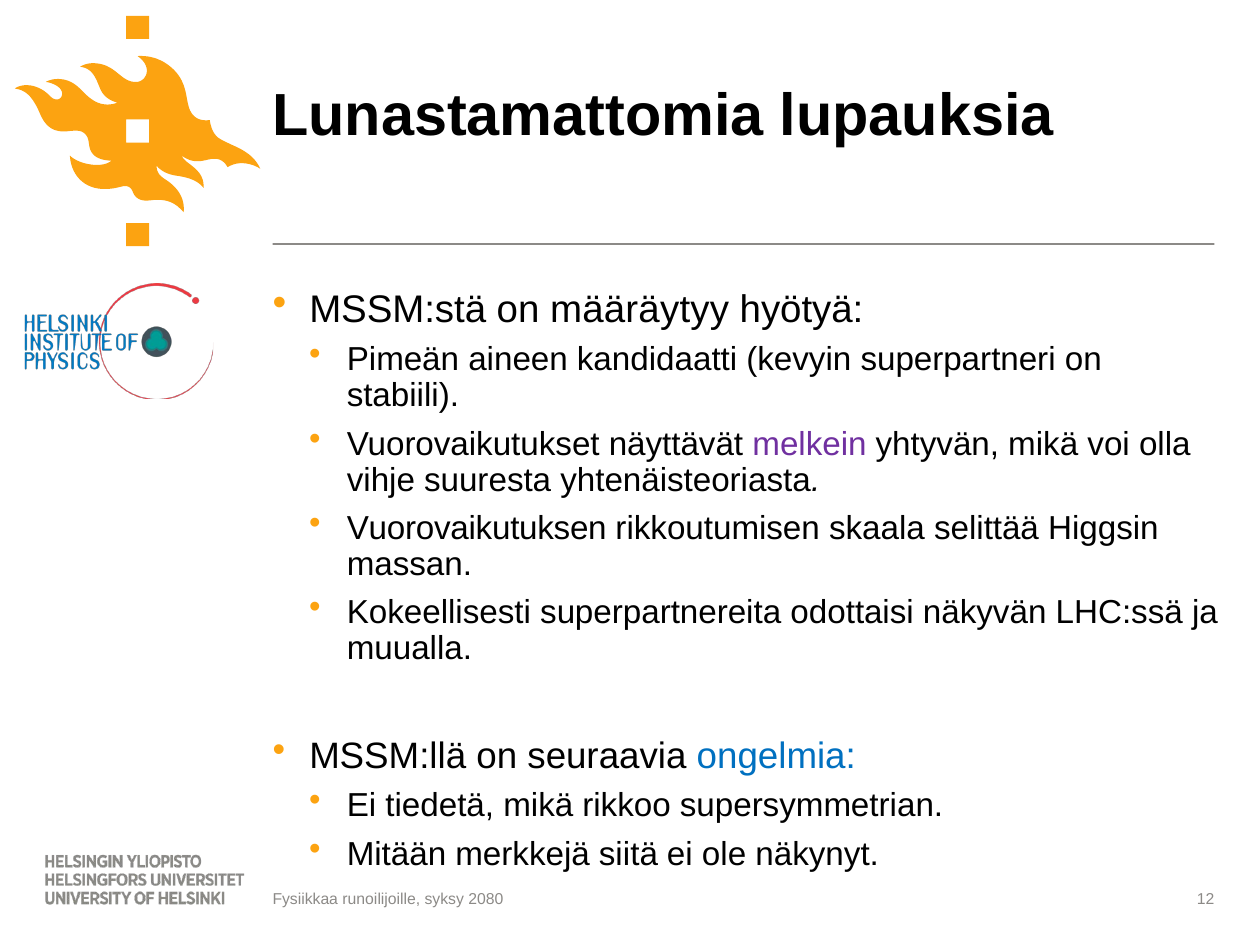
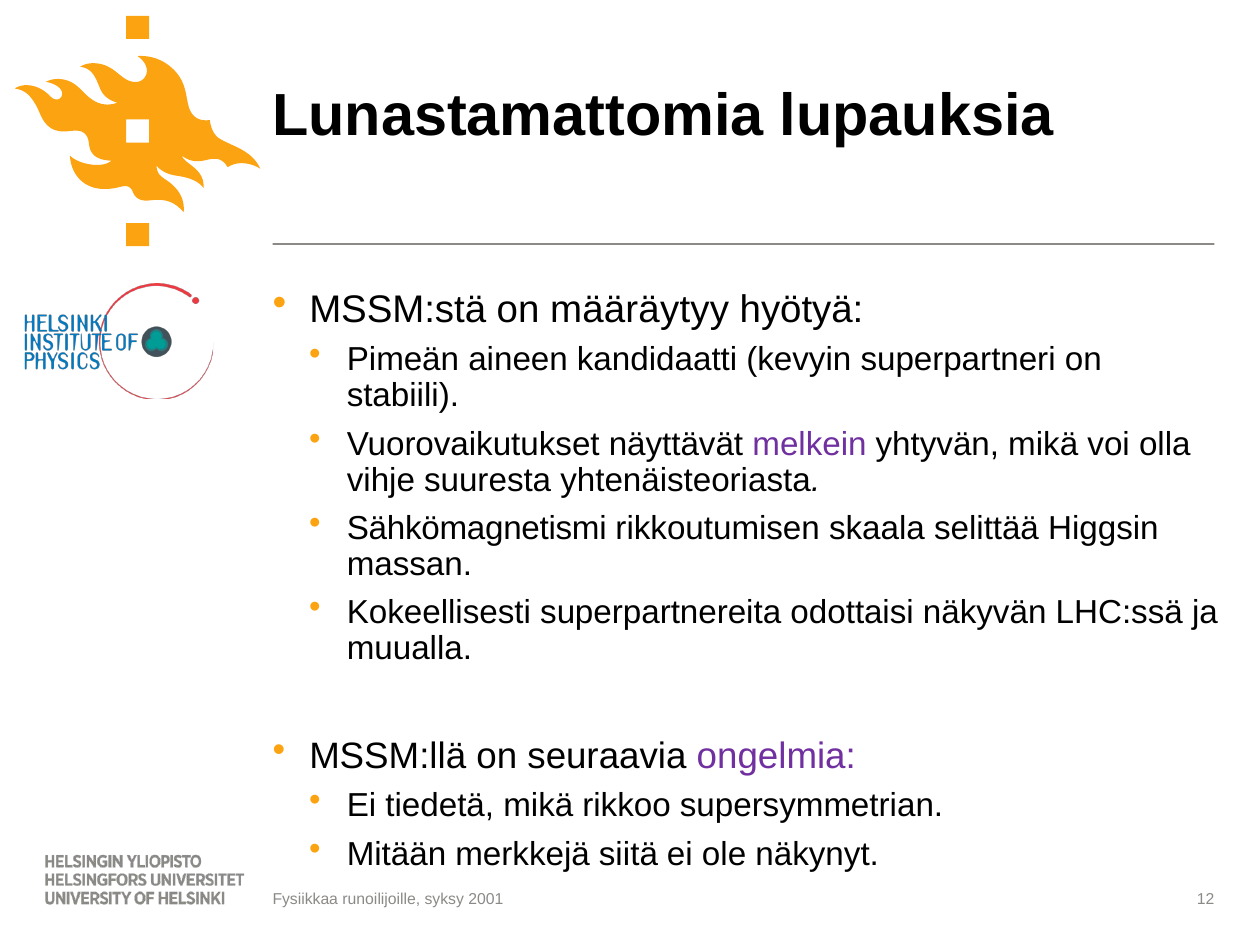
Vuorovaikutuksen: Vuorovaikutuksen -> Sähkömagnetismi
ongelmia colour: blue -> purple
2080: 2080 -> 2001
